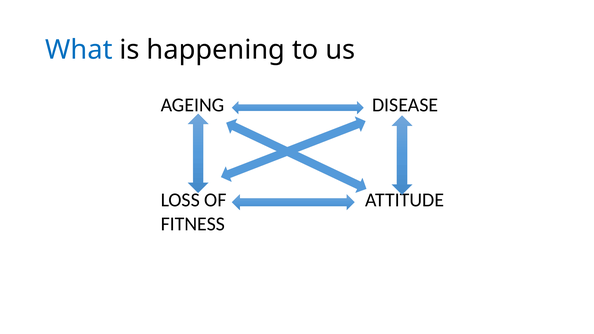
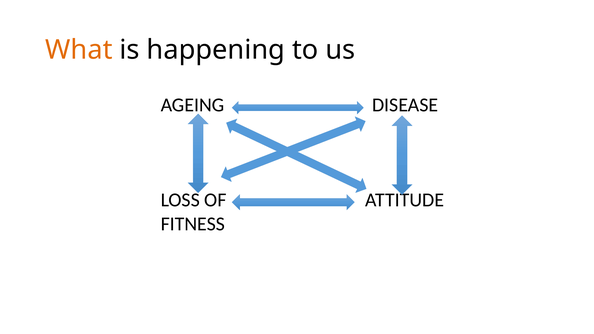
What colour: blue -> orange
